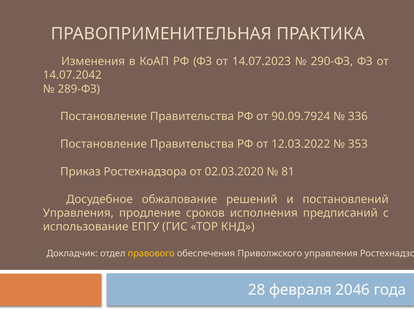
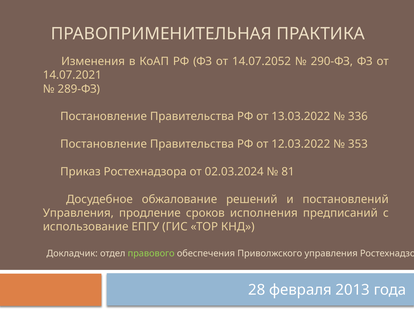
14.07.2023: 14.07.2023 -> 14.07.2052
14.07.2042: 14.07.2042 -> 14.07.2021
90.09.7924: 90.09.7924 -> 13.03.2022
02.03.2020: 02.03.2020 -> 02.03.2024
правового colour: yellow -> light green
2046: 2046 -> 2013
